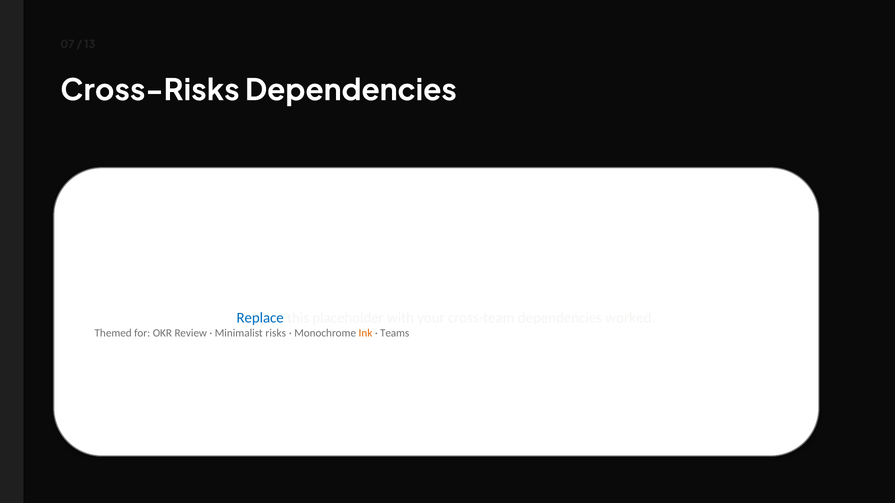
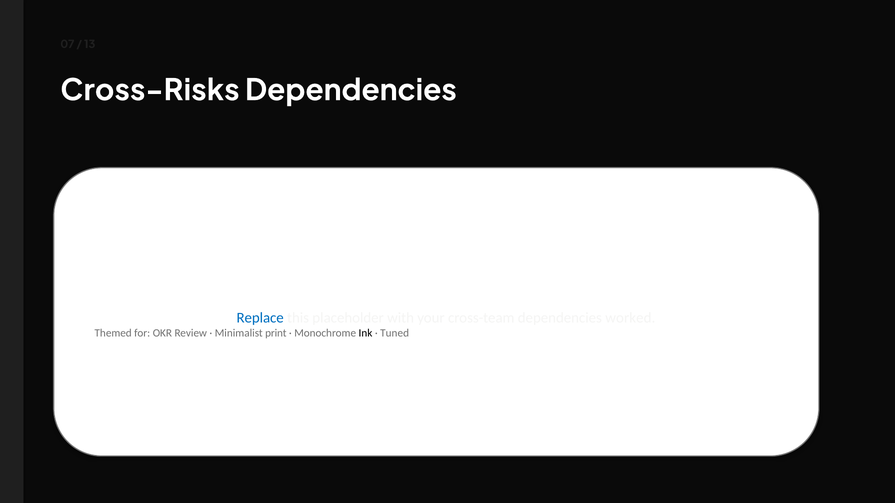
risks: risks -> print
Ink colour: orange -> black
Teams: Teams -> Tuned
